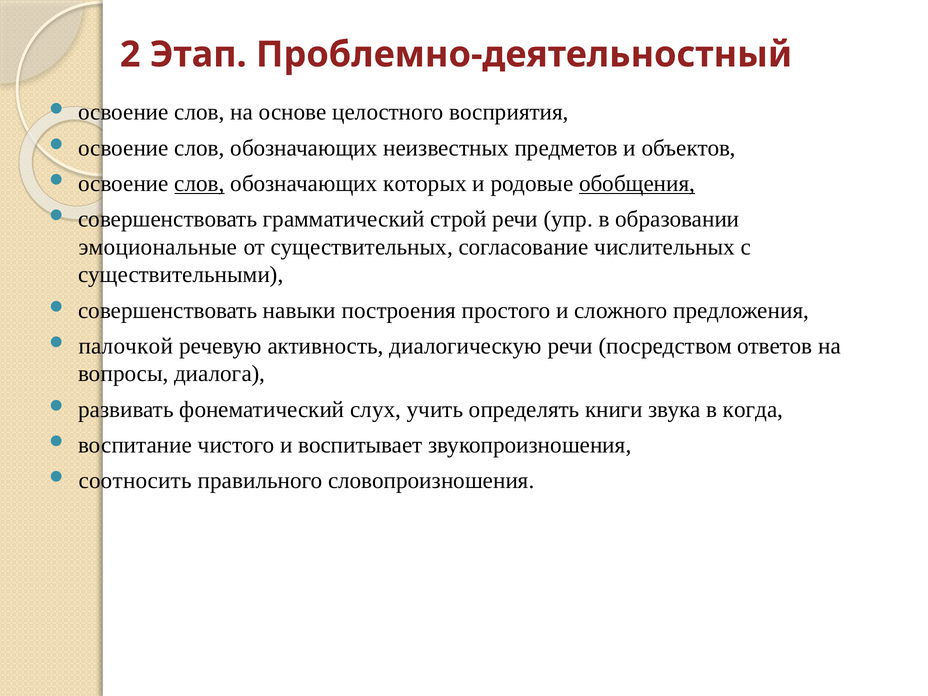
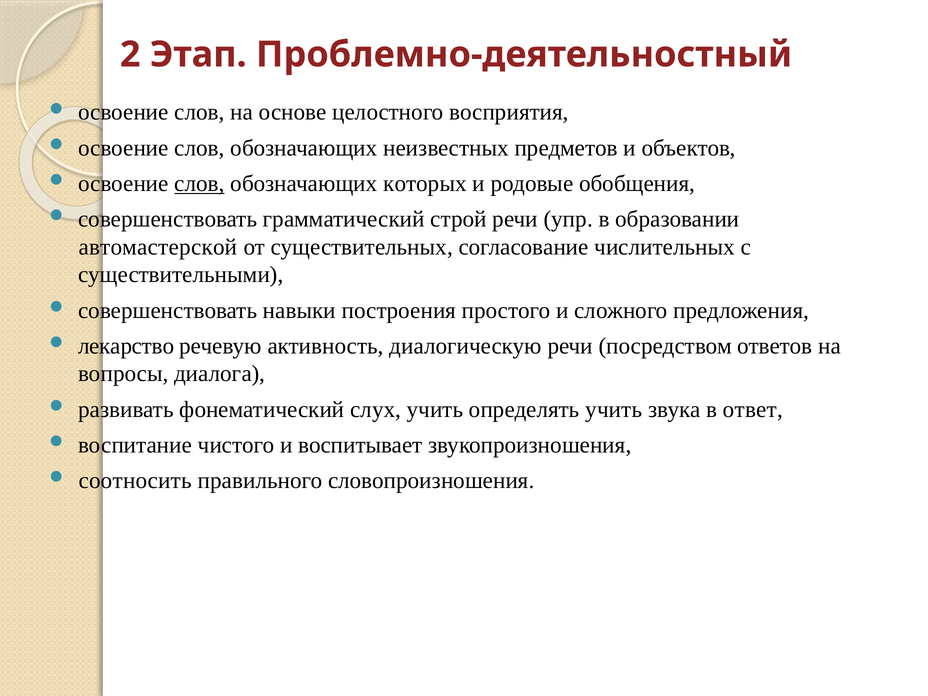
обобщения underline: present -> none
эмоциональные: эмоциональные -> автомастерской
палочкой: палочкой -> лекарство
определять книги: книги -> учить
когда: когда -> ответ
